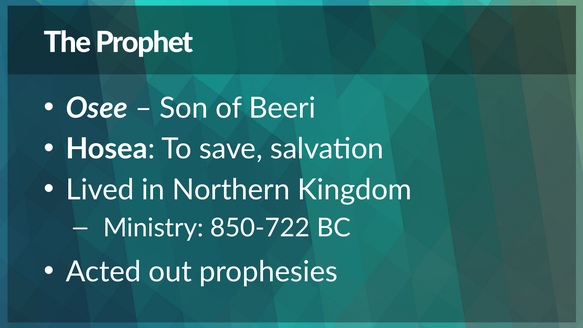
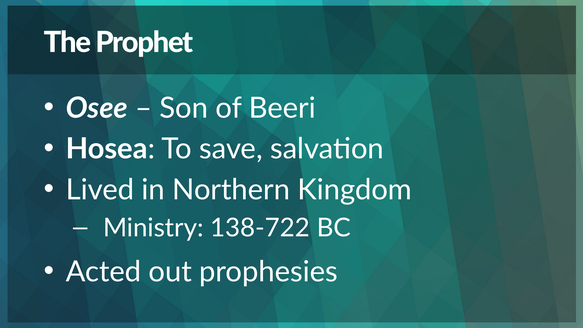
850-722: 850-722 -> 138-722
